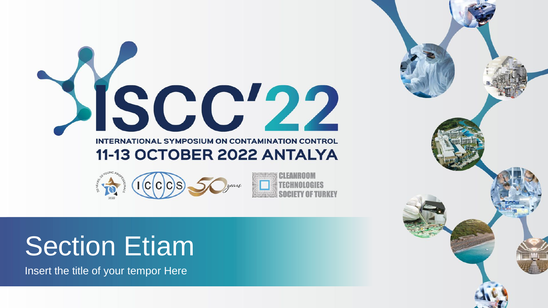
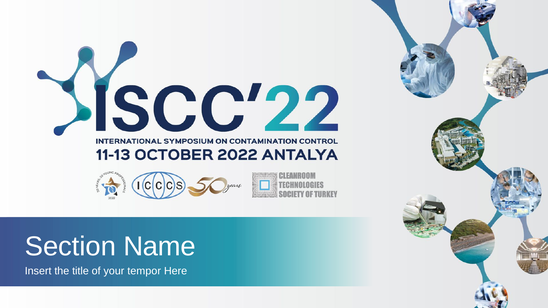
Etiam: Etiam -> Name
